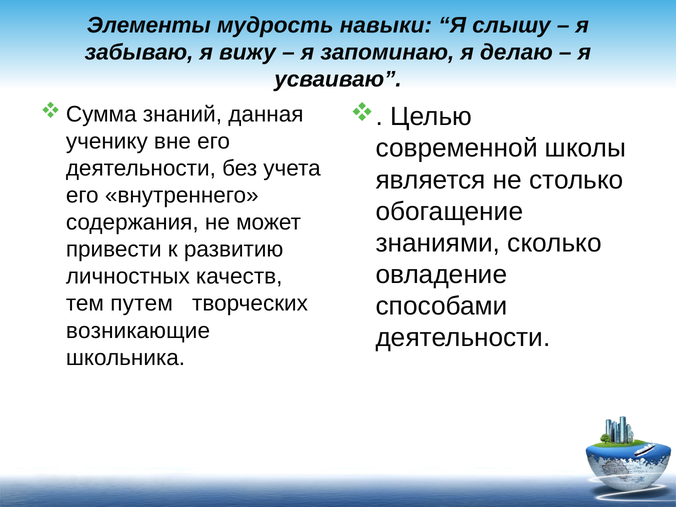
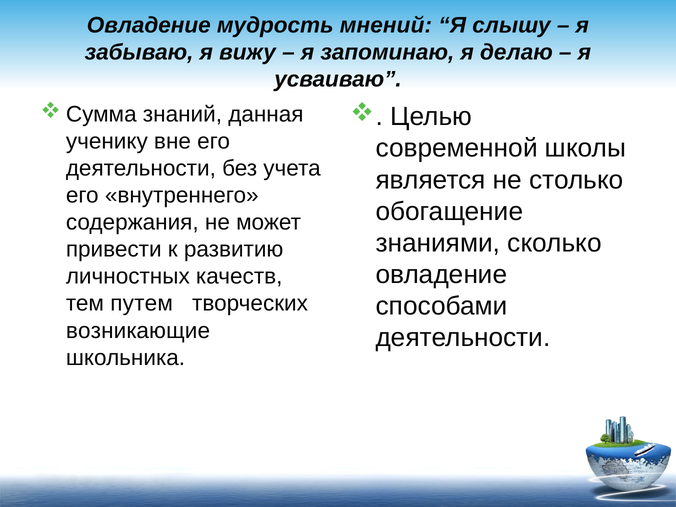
Элементы at (149, 25): Элементы -> Овладение
навыки: навыки -> мнений
